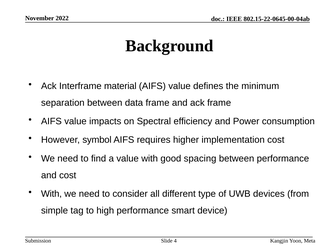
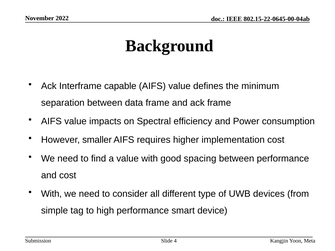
material: material -> capable
symbol: symbol -> smaller
